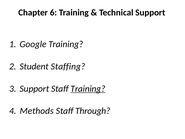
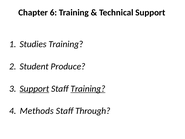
Google: Google -> Studies
Staffing: Staffing -> Produce
Support at (34, 89) underline: none -> present
